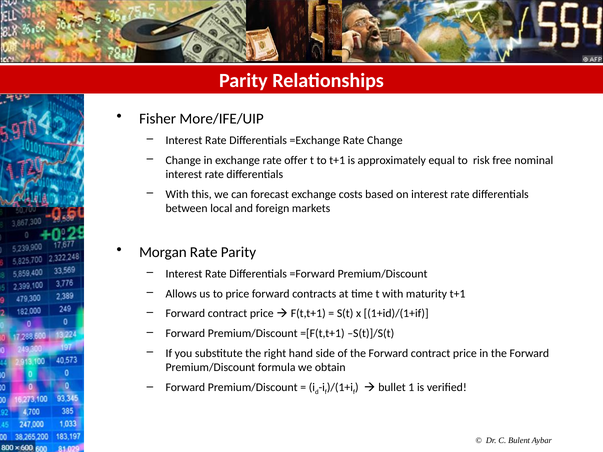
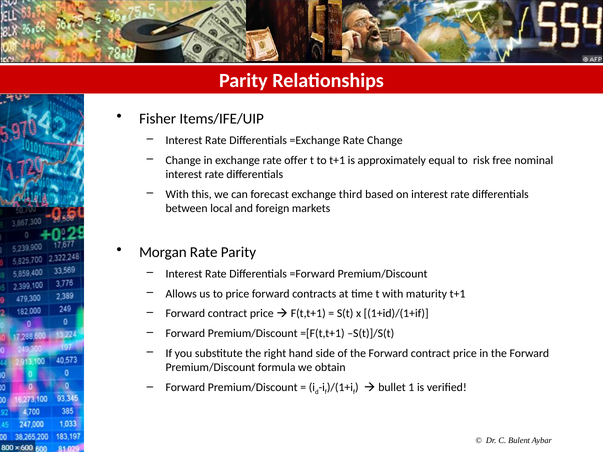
More/IFE/UIP: More/IFE/UIP -> Items/IFE/UIP
costs: costs -> third
